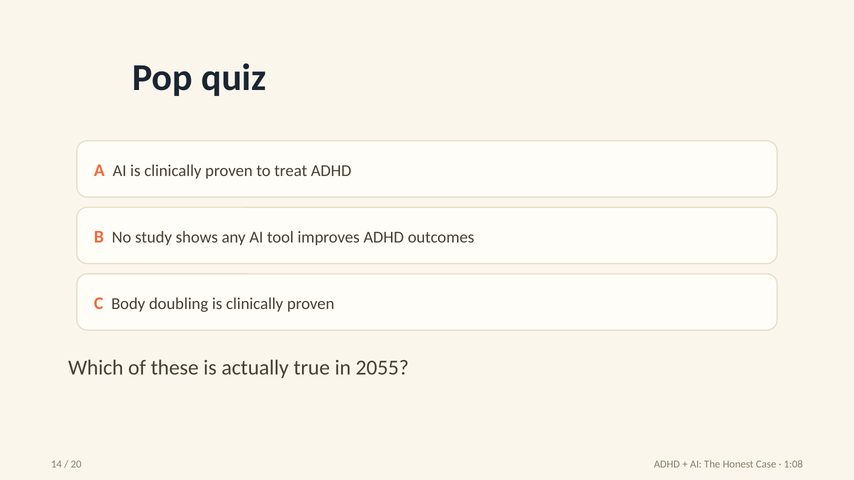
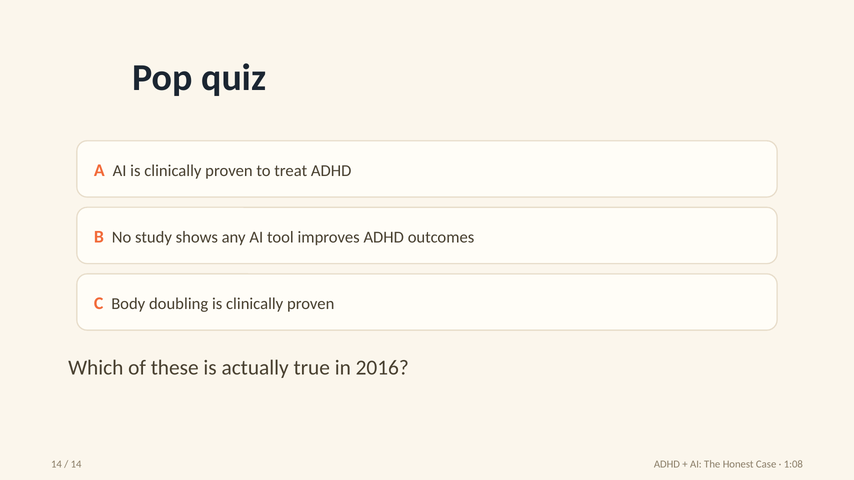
2055: 2055 -> 2016
20 at (76, 464): 20 -> 14
